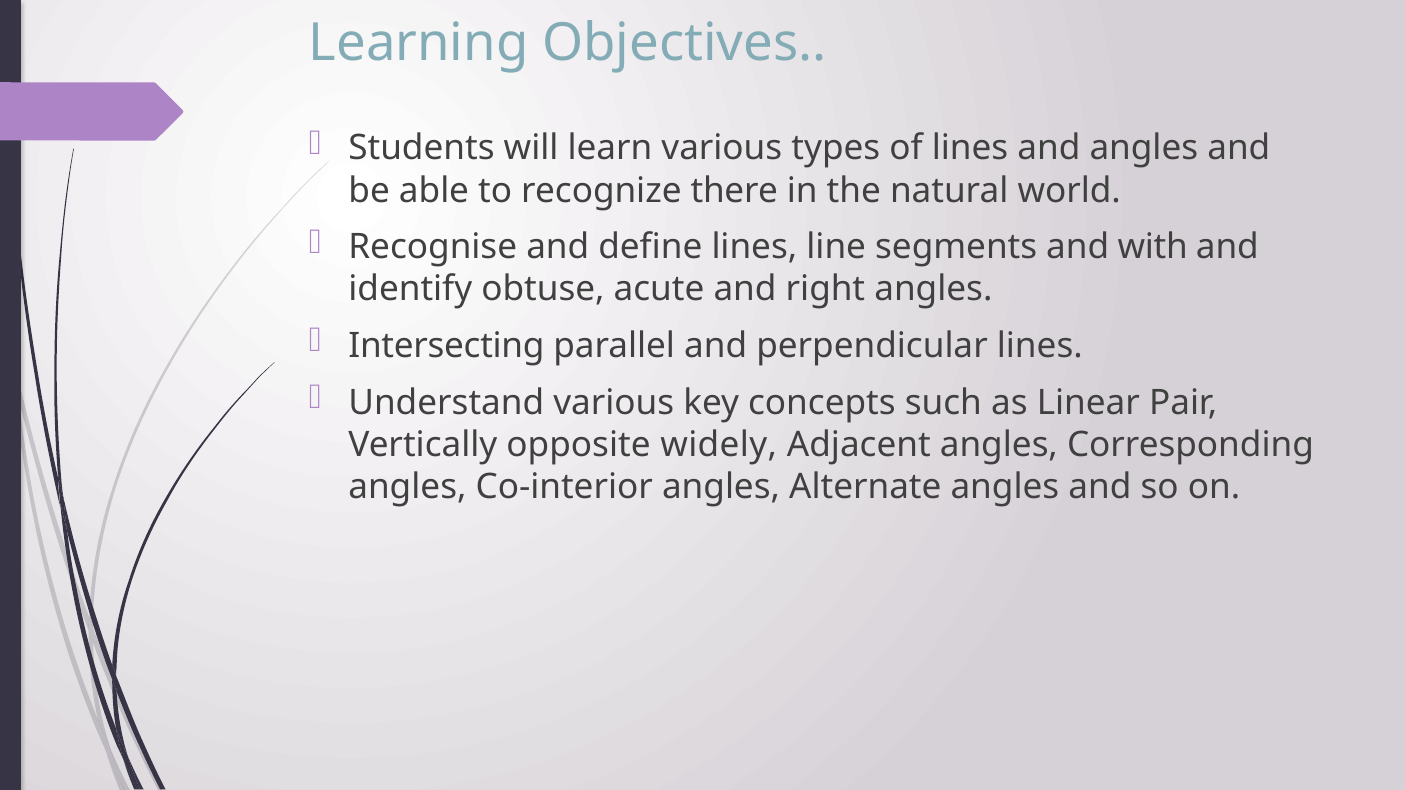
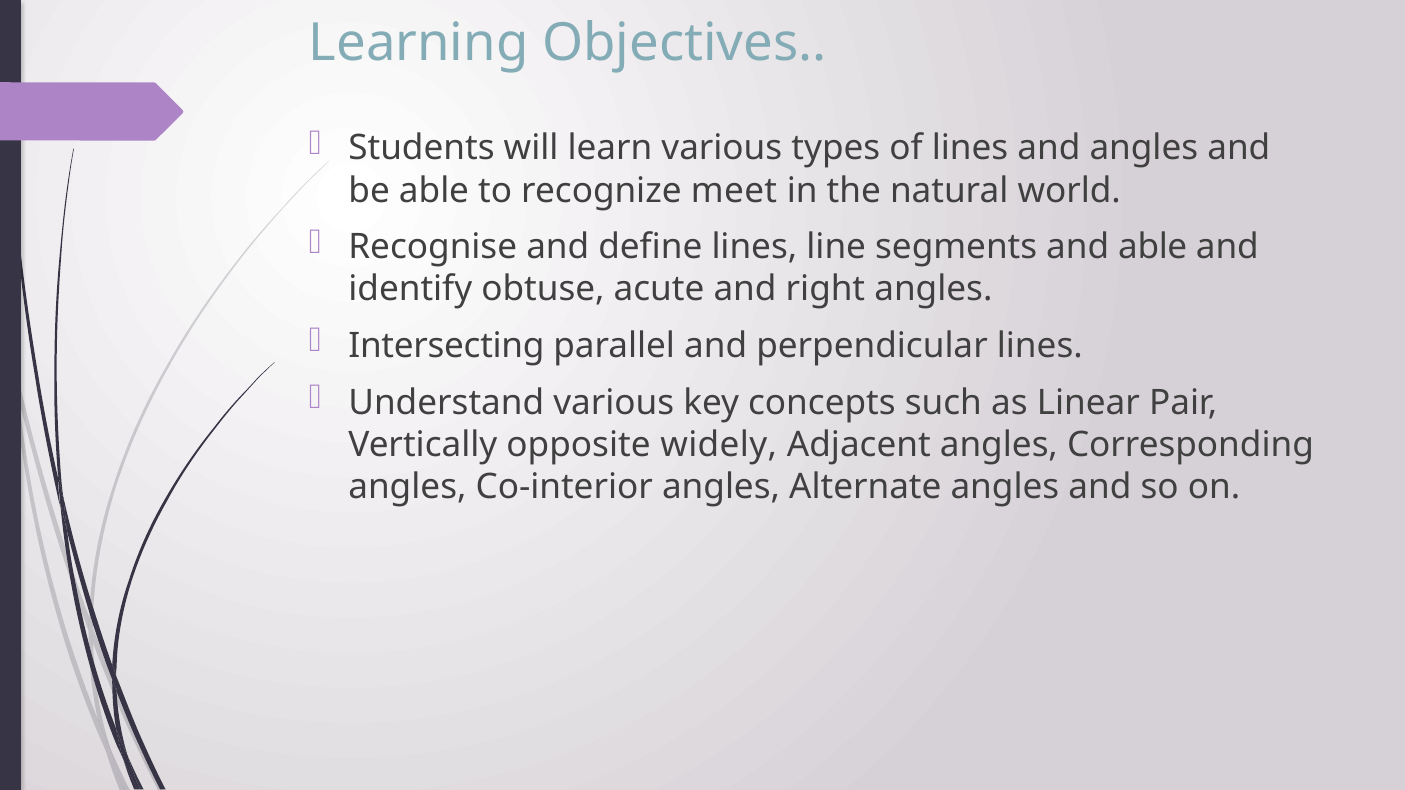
there: there -> meet
and with: with -> able
